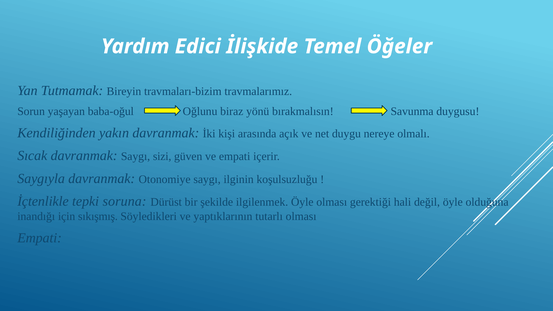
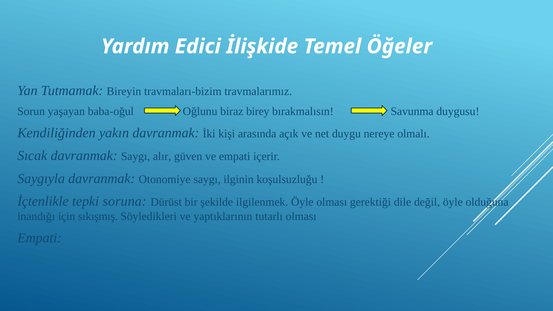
yönü: yönü -> birey
sizi: sizi -> alır
hali: hali -> dile
